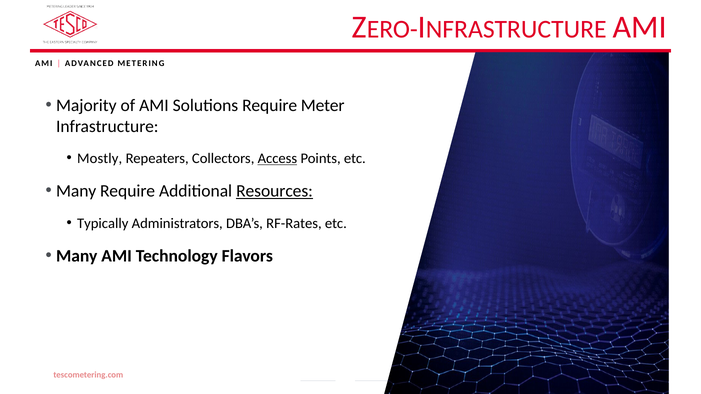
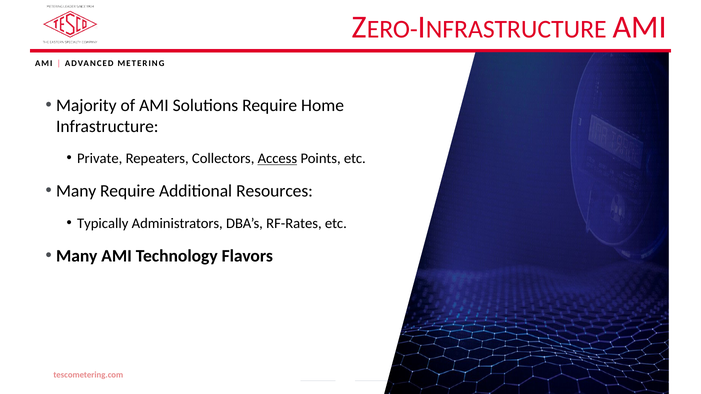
Meter: Meter -> Home
Mostly: Mostly -> Private
Resources underline: present -> none
